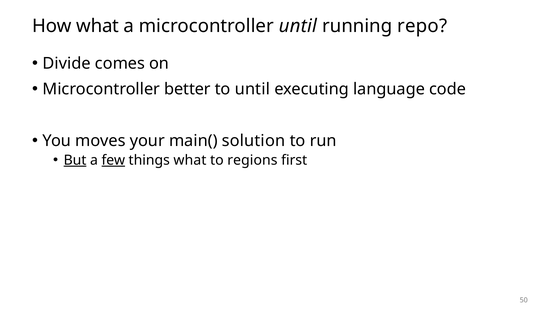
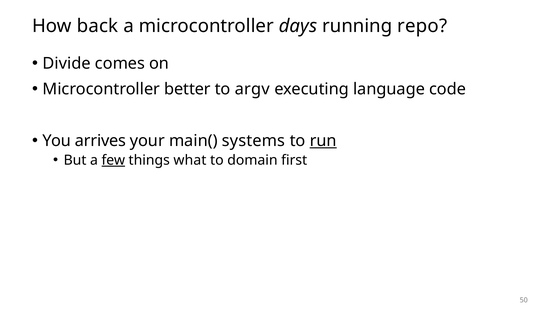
How what: what -> back
microcontroller until: until -> days
to until: until -> argv
moves: moves -> arrives
solution: solution -> systems
run underline: none -> present
But underline: present -> none
regions: regions -> domain
